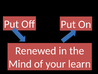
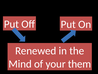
learn: learn -> them
